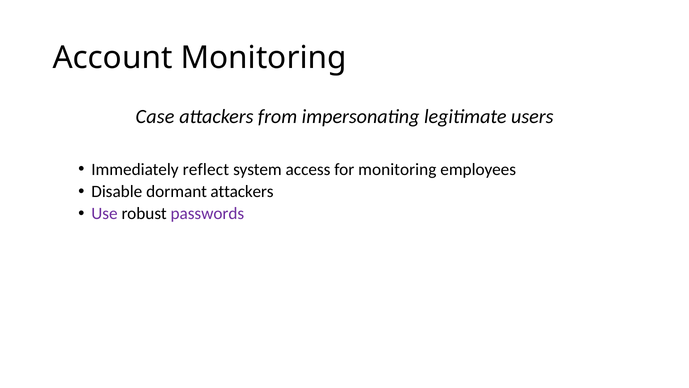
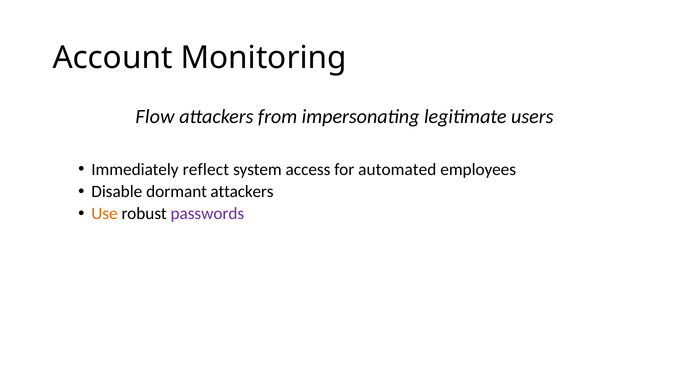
Case: Case -> Flow
for monitoring: monitoring -> automated
Use colour: purple -> orange
